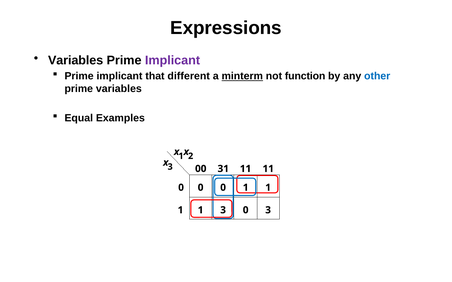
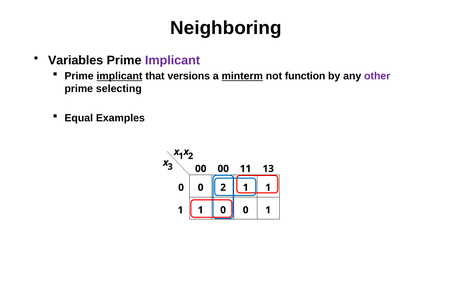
Expressions: Expressions -> Neighboring
implicant at (119, 76) underline: none -> present
different: different -> versions
other colour: blue -> purple
prime variables: variables -> selecting
00 31: 31 -> 00
11 11: 11 -> 13
0 0: 0 -> 2
3 at (223, 210): 3 -> 0
3 at (268, 210): 3 -> 1
